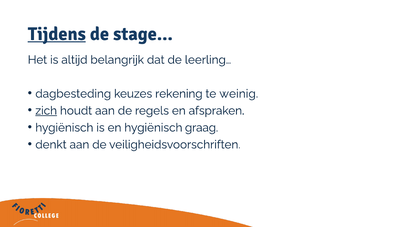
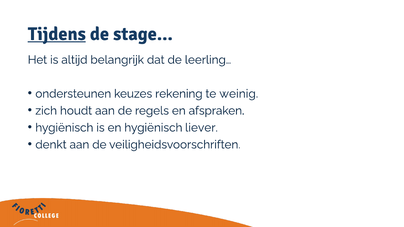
dagbesteding: dagbesteding -> ondersteunen
zich underline: present -> none
graag: graag -> liever
